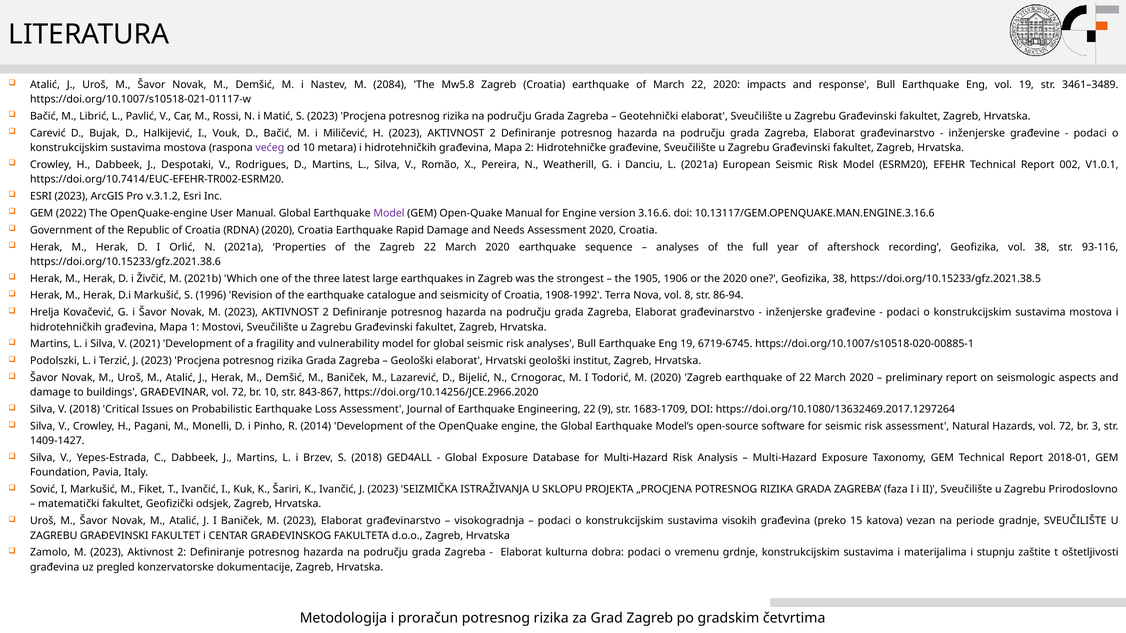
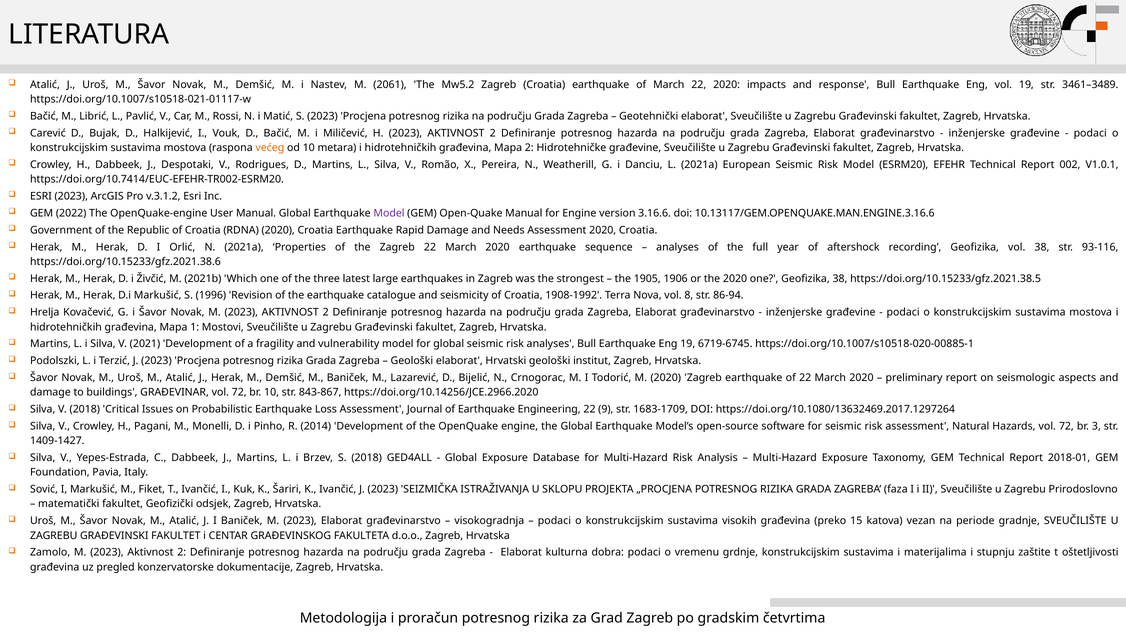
2084: 2084 -> 2061
Mw5.8: Mw5.8 -> Mw5.2
većeg colour: purple -> orange
